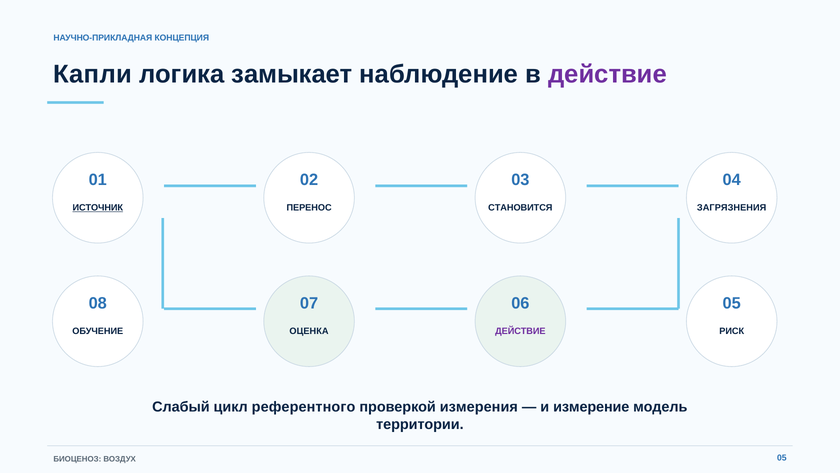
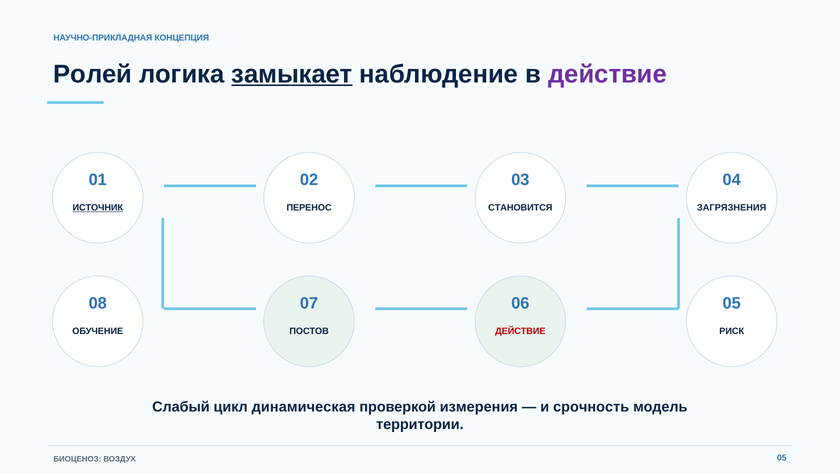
Капли: Капли -> Ролей
замыкает underline: none -> present
ОЦЕНКА: ОЦЕНКА -> ПОСТОВ
ДЕЙСТВИЕ at (520, 331) colour: purple -> red
референтного: референтного -> динамическая
измерение: измерение -> срочность
